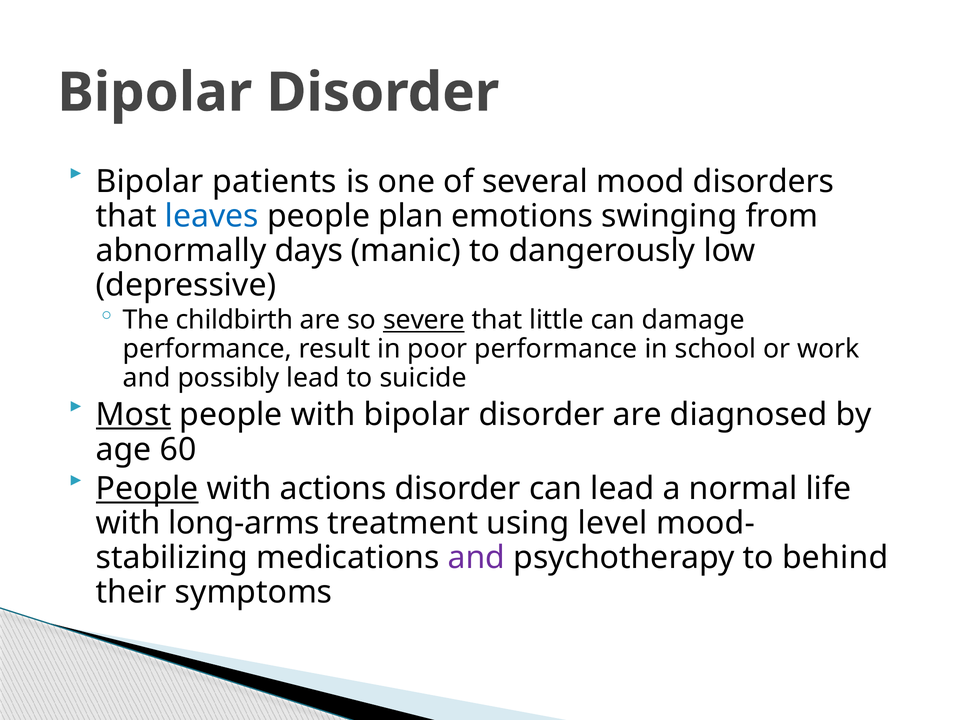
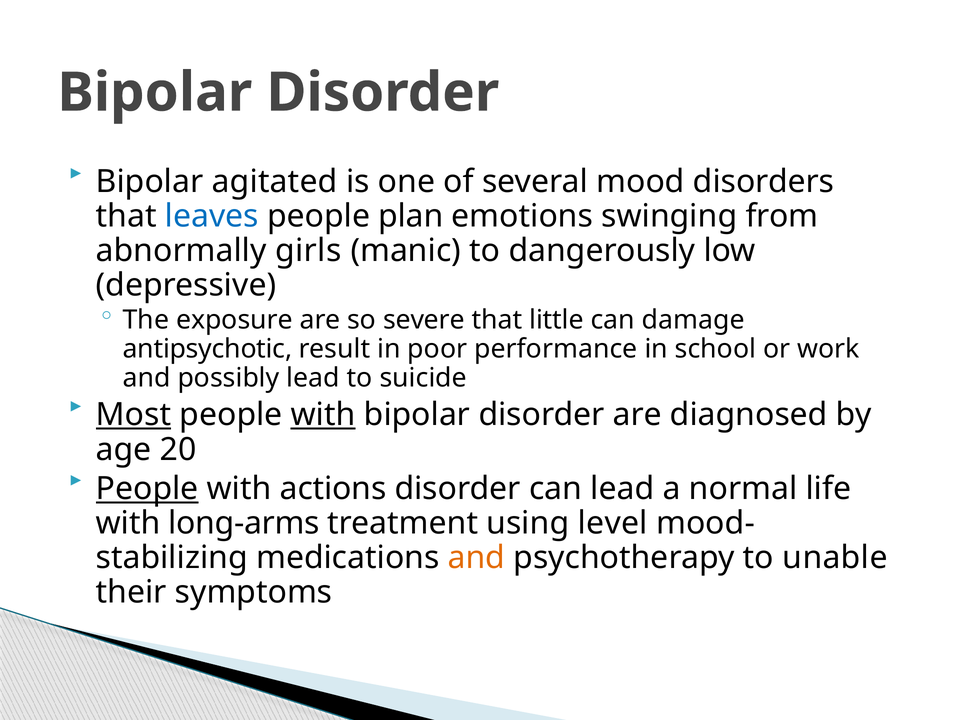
patients: patients -> agitated
days: days -> girls
childbirth: childbirth -> exposure
severe underline: present -> none
performance at (207, 349): performance -> antipsychotic
with at (323, 415) underline: none -> present
60: 60 -> 20
and at (477, 558) colour: purple -> orange
behind: behind -> unable
